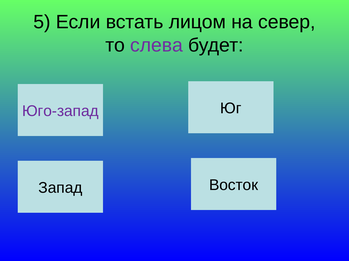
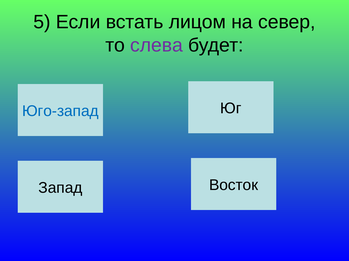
Юго-запад at (60, 111) colour: purple -> blue
